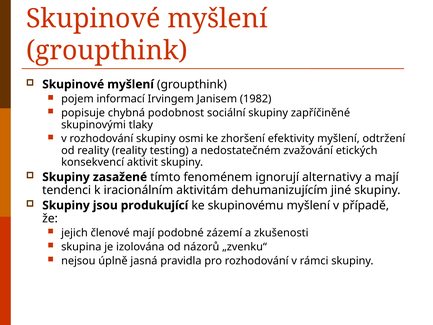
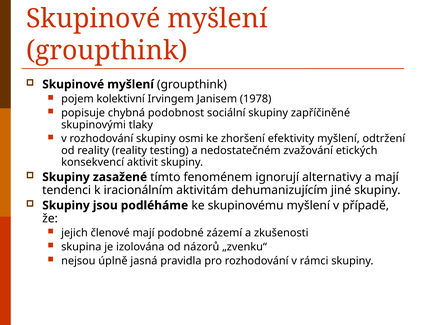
informací: informací -> kolektivní
1982: 1982 -> 1978
produkující: produkující -> podléháme
